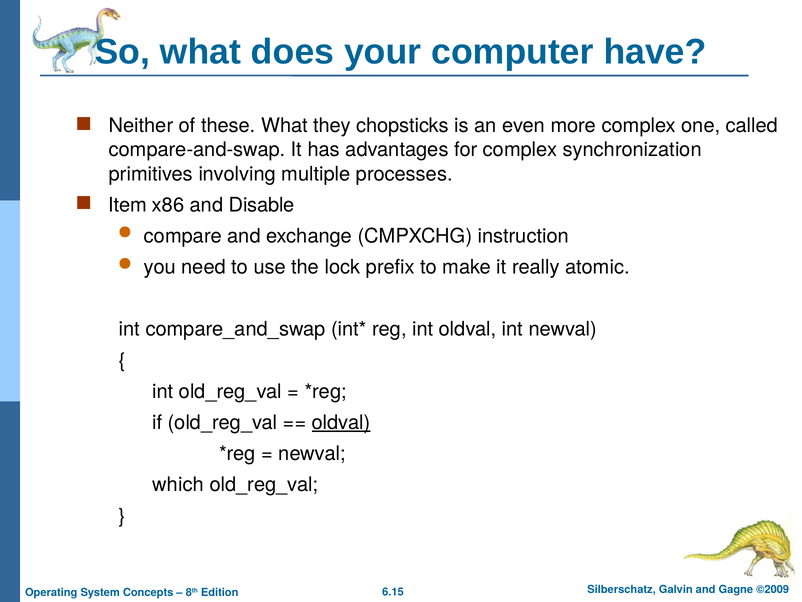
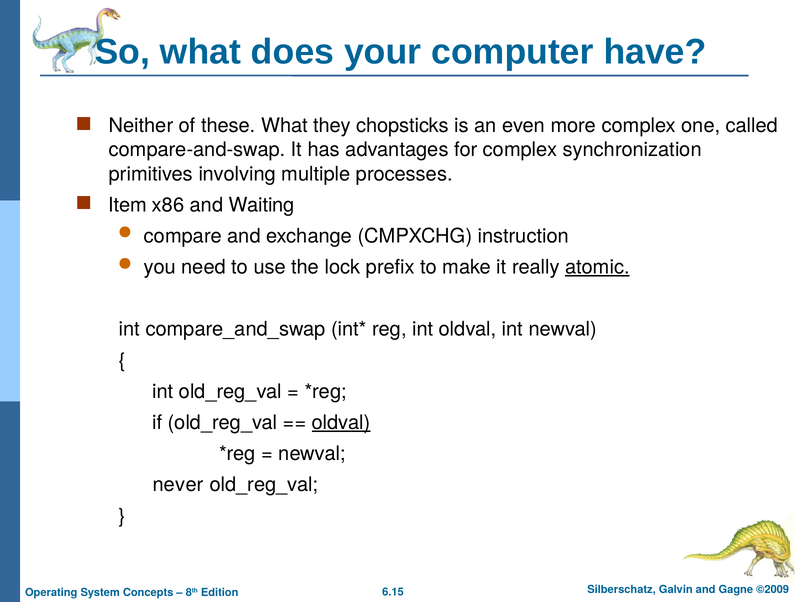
Disable: Disable -> Waiting
atomic underline: none -> present
which: which -> never
